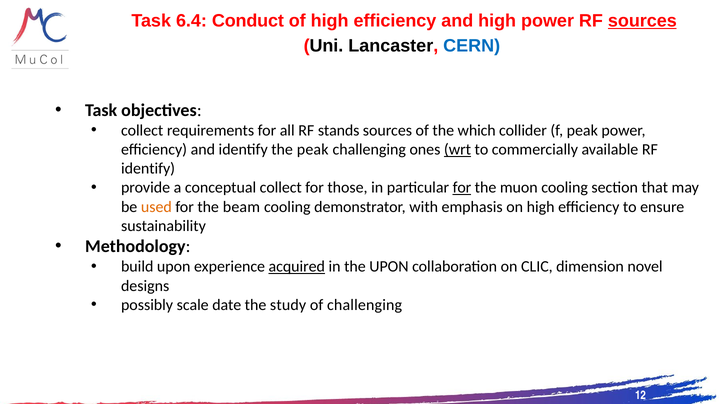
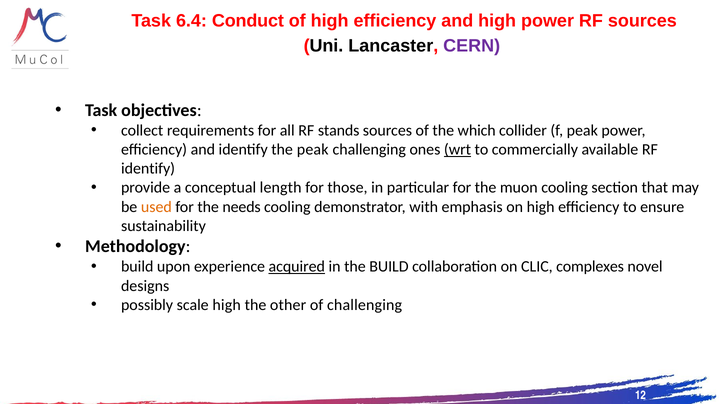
sources at (642, 21) underline: present -> none
CERN colour: blue -> purple
conceptual collect: collect -> length
for at (462, 188) underline: present -> none
beam: beam -> needs
the UPON: UPON -> BUILD
dimension: dimension -> complexes
scale date: date -> high
study: study -> other
